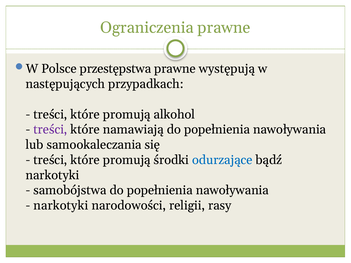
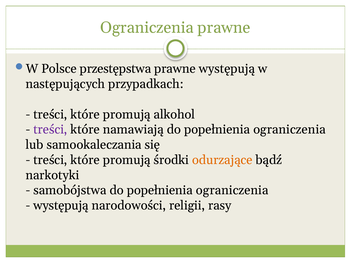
namawiają do popełnienia nawoływania: nawoływania -> ograniczenia
odurzające colour: blue -> orange
nawoływania at (232, 190): nawoływania -> ograniczenia
narkotyki at (61, 206): narkotyki -> występują
